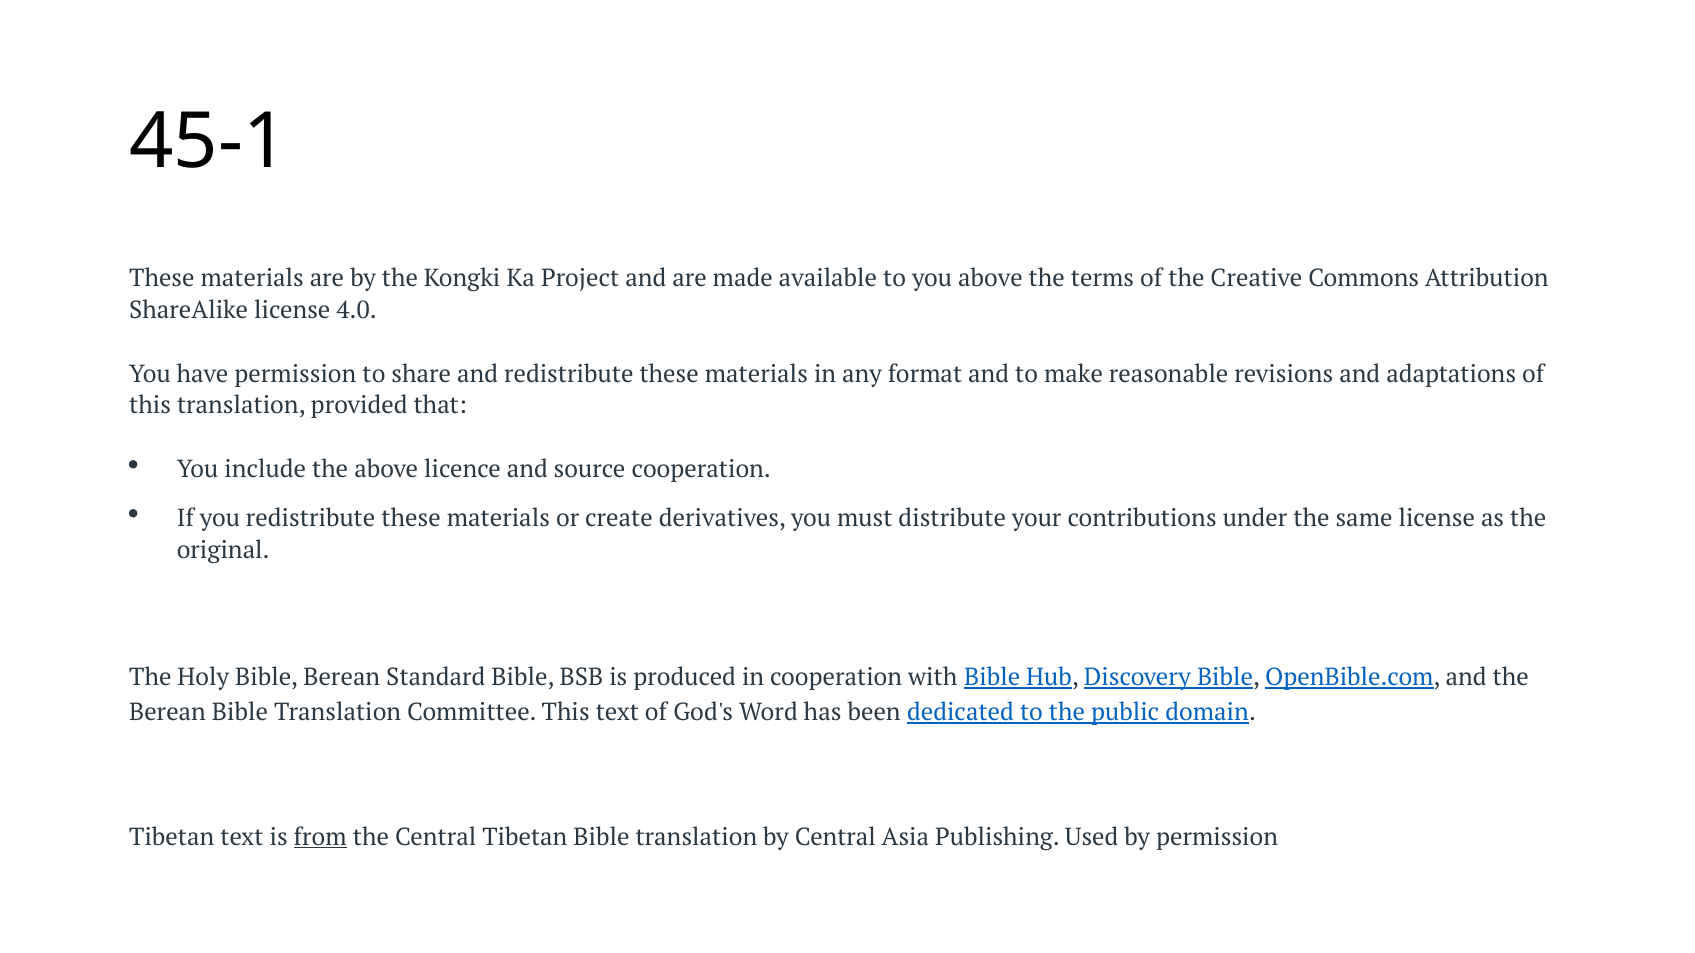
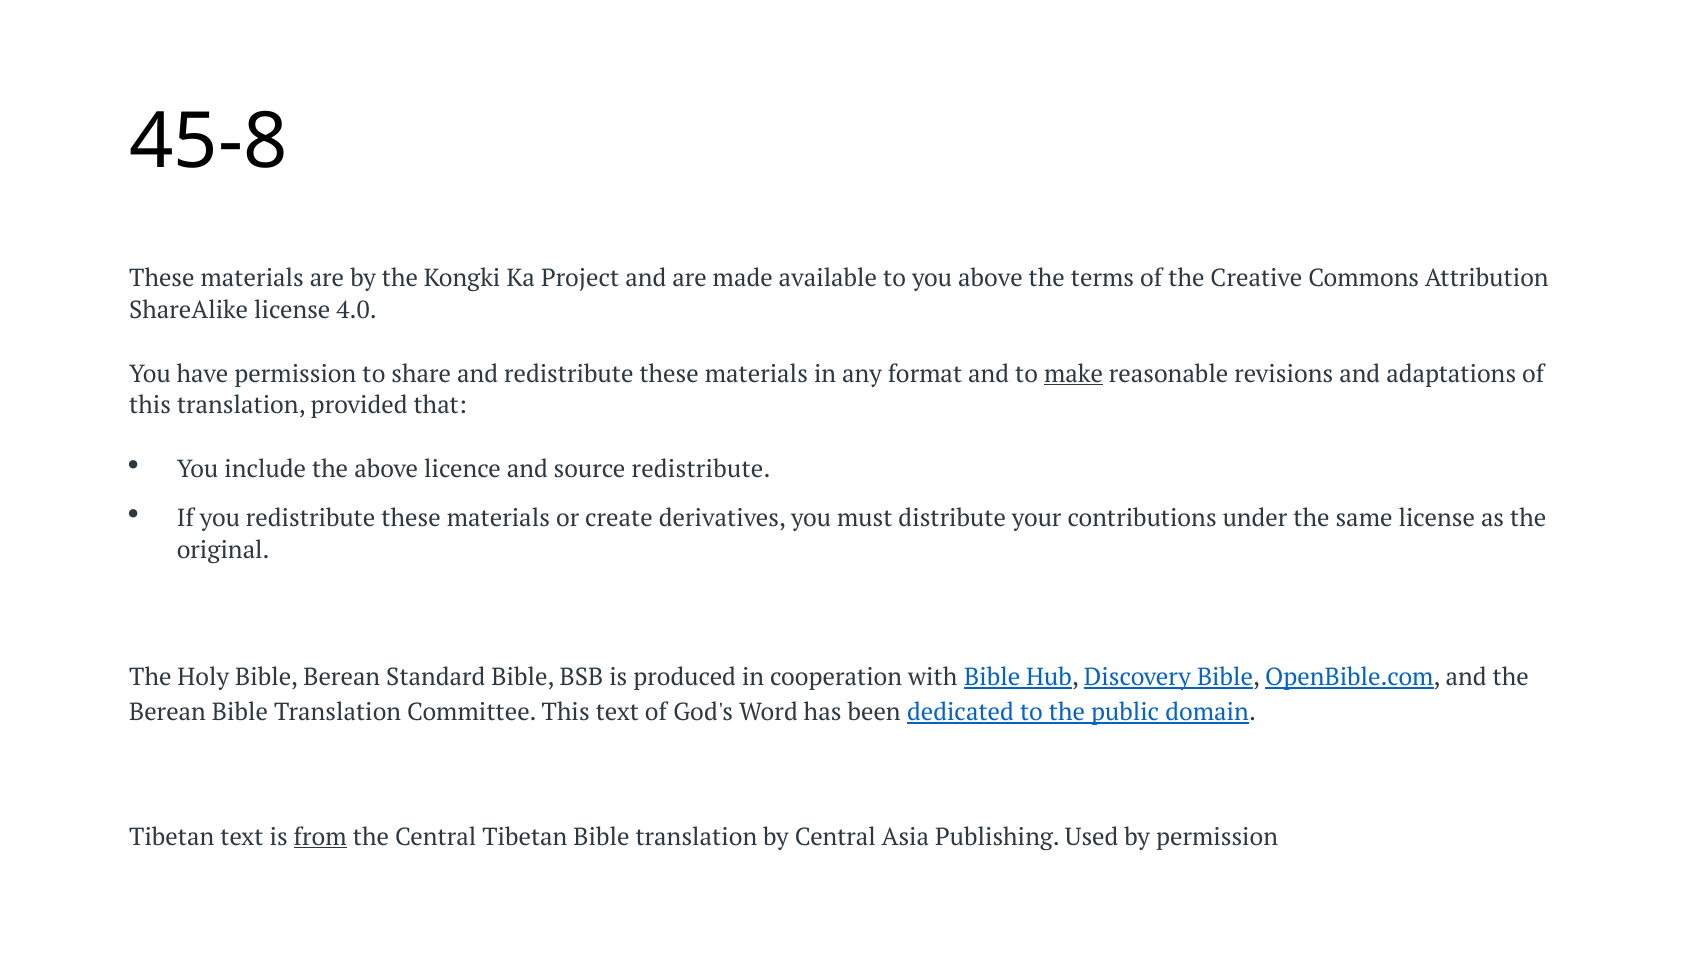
45-1: 45-1 -> 45-8
make underline: none -> present
source cooperation: cooperation -> redistribute
